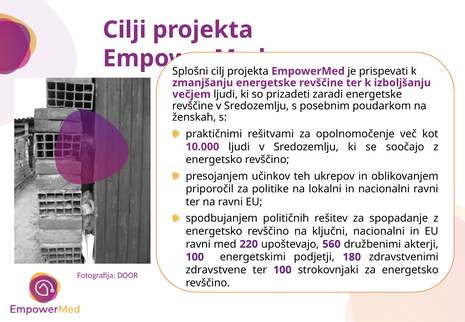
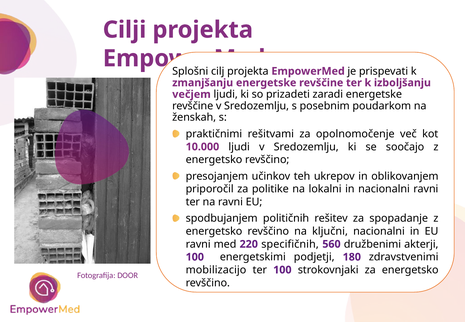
upoštevajo: upoštevajo -> specifičnih
zdravstvene: zdravstvene -> mobilizacijo
